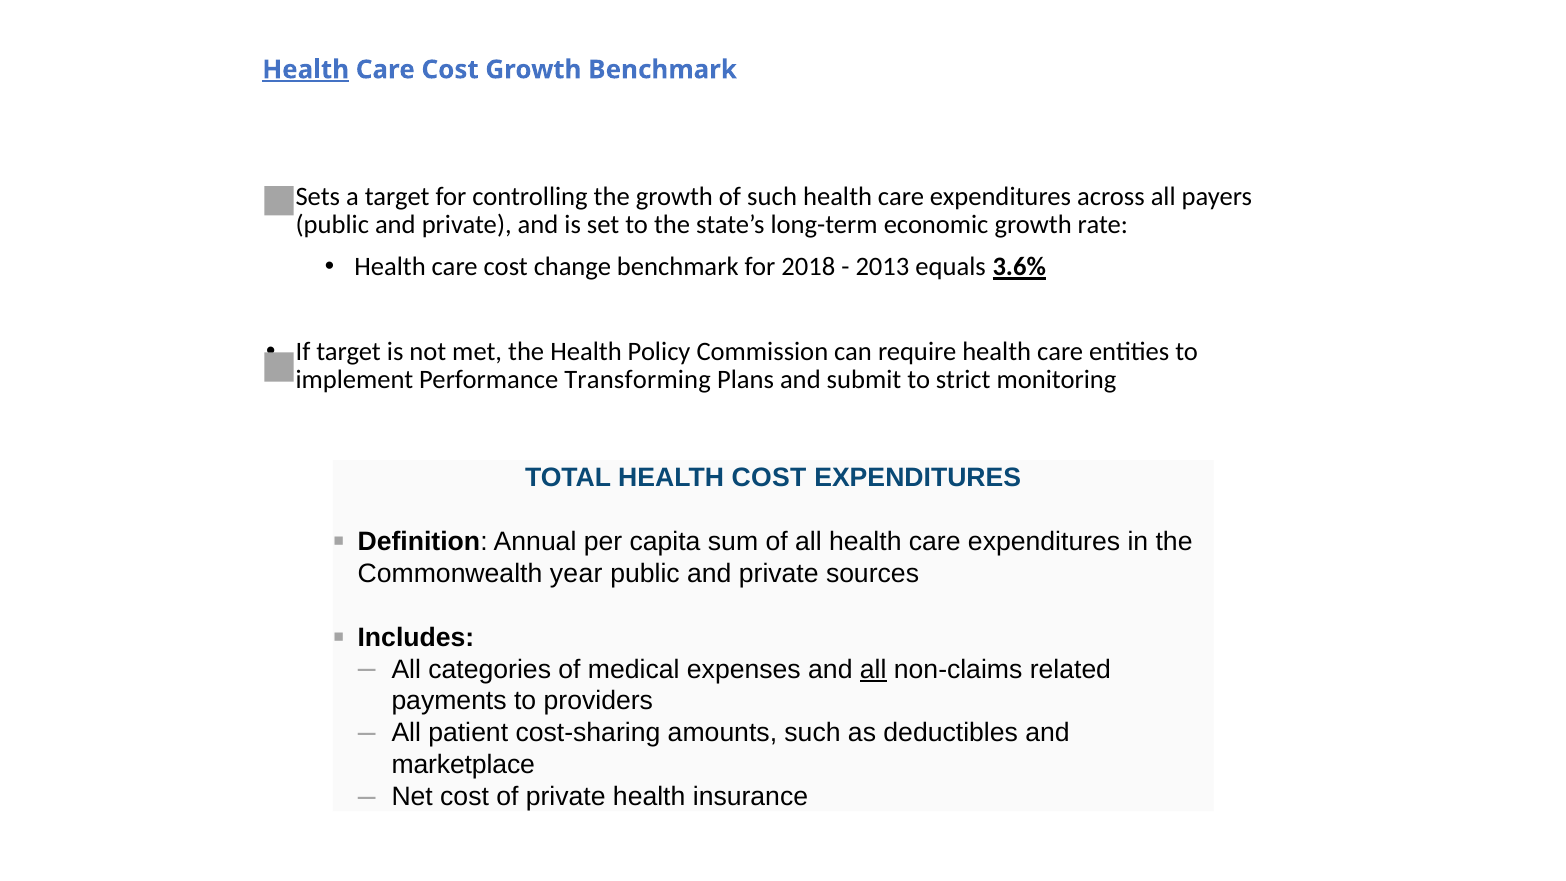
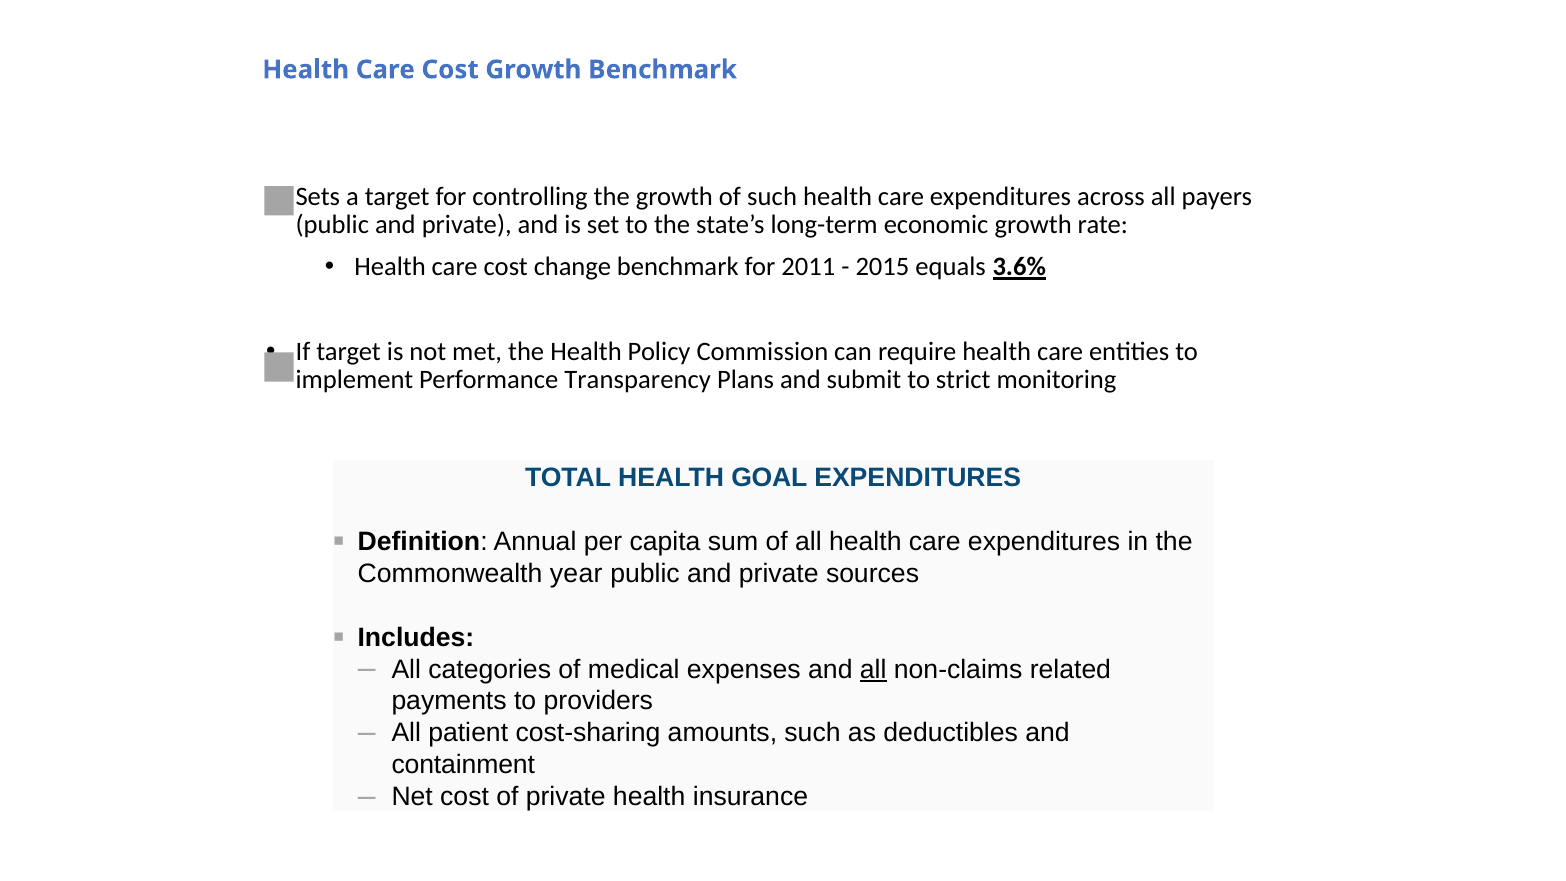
Health at (306, 70) underline: present -> none
2018: 2018 -> 2011
2013: 2013 -> 2015
Transforming: Transforming -> Transparency
HEALTH COST: COST -> GOAL
marketplace: marketplace -> containment
